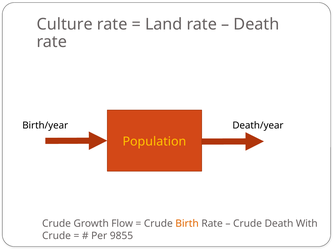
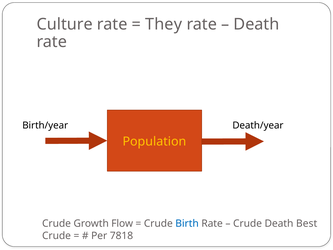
Land: Land -> They
Birth colour: orange -> blue
With: With -> Best
9855: 9855 -> 7818
